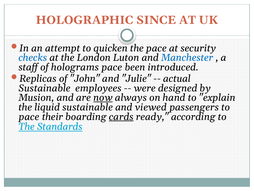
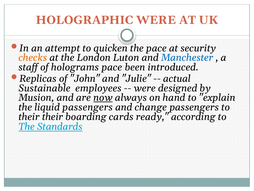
HOLOGRAPHIC SINCE: SINCE -> WERE
checks colour: blue -> orange
liquid sustainable: sustainable -> passengers
viewed: viewed -> change
pace at (29, 116): pace -> their
cards underline: present -> none
